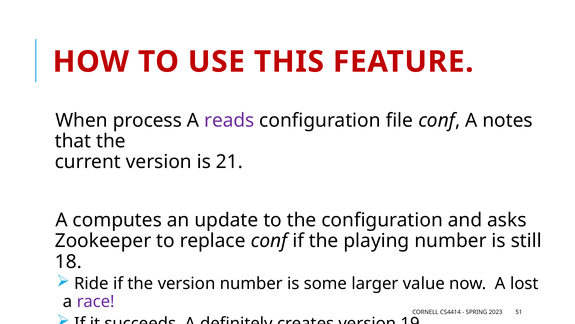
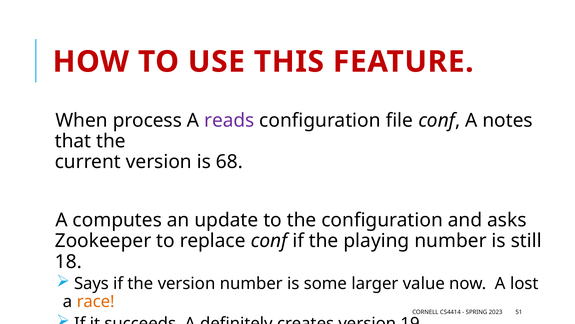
21: 21 -> 68
Ride: Ride -> Says
race colour: purple -> orange
